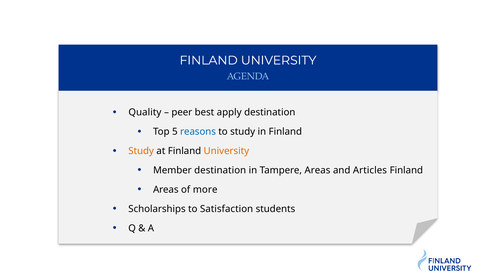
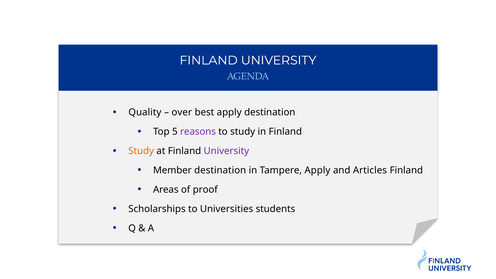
peer: peer -> over
reasons colour: blue -> purple
University at (226, 151) colour: orange -> purple
Tampere Areas: Areas -> Apply
more: more -> proof
Satisfaction: Satisfaction -> Universities
